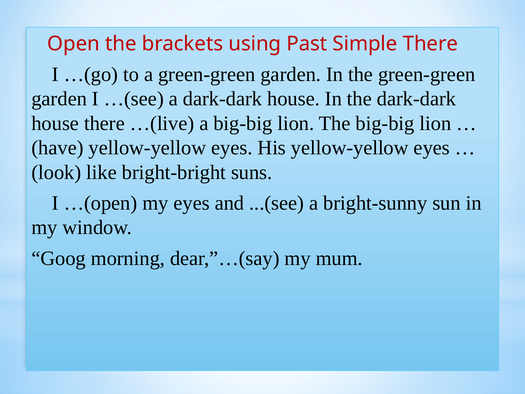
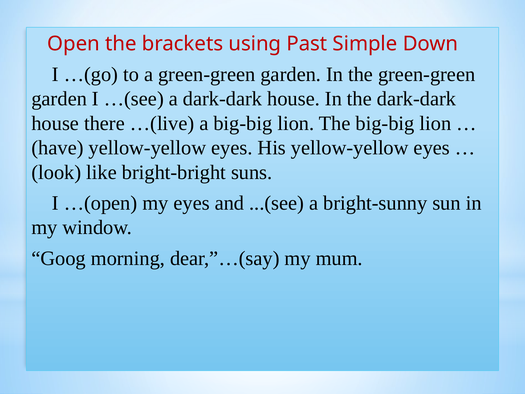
Simple There: There -> Down
